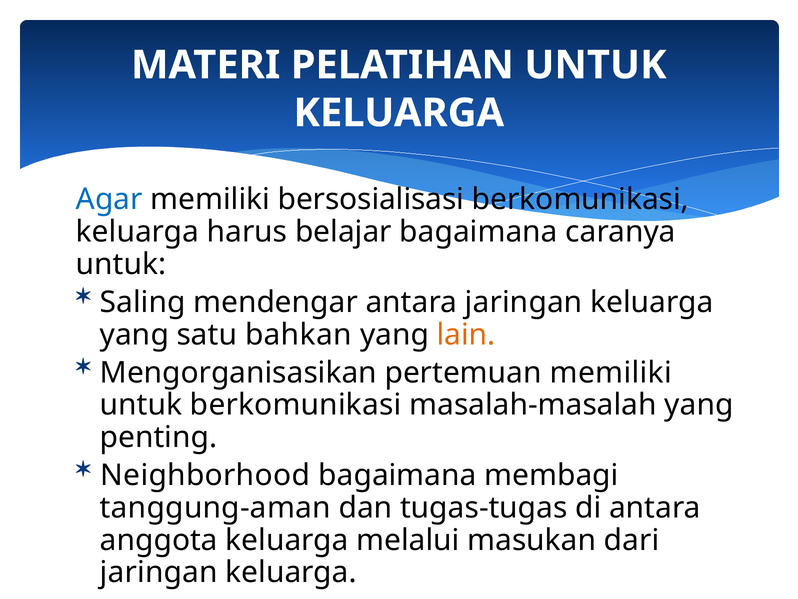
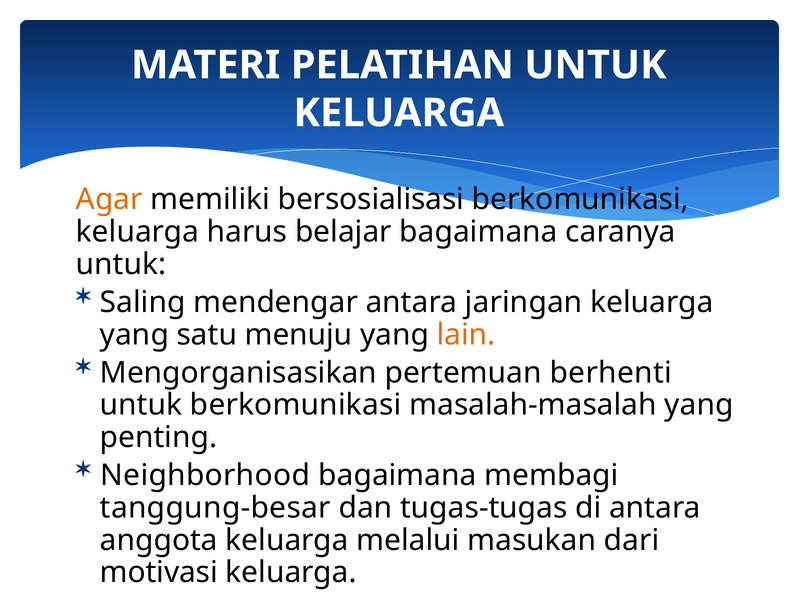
Agar colour: blue -> orange
bahkan: bahkan -> menuju
pertemuan memiliki: memiliki -> berhenti
tanggung-aman: tanggung-aman -> tanggung-besar
jaringan at (159, 572): jaringan -> motivasi
